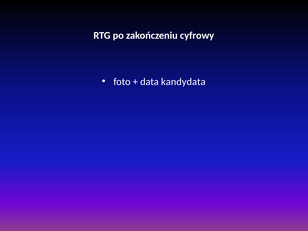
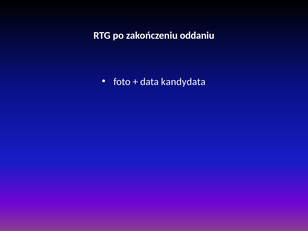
cyfrowy: cyfrowy -> oddaniu
